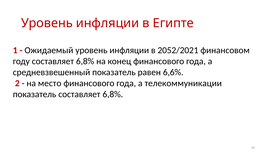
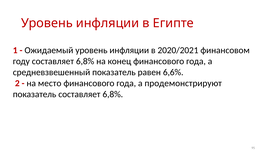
2052/2021: 2052/2021 -> 2020/2021
телекоммуникации: телекоммуникации -> продемонстрируют
